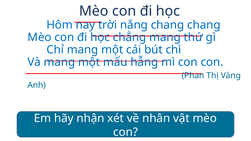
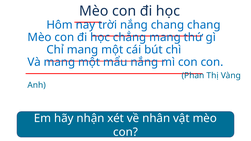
mẩu hẫng: hẫng -> nắng
